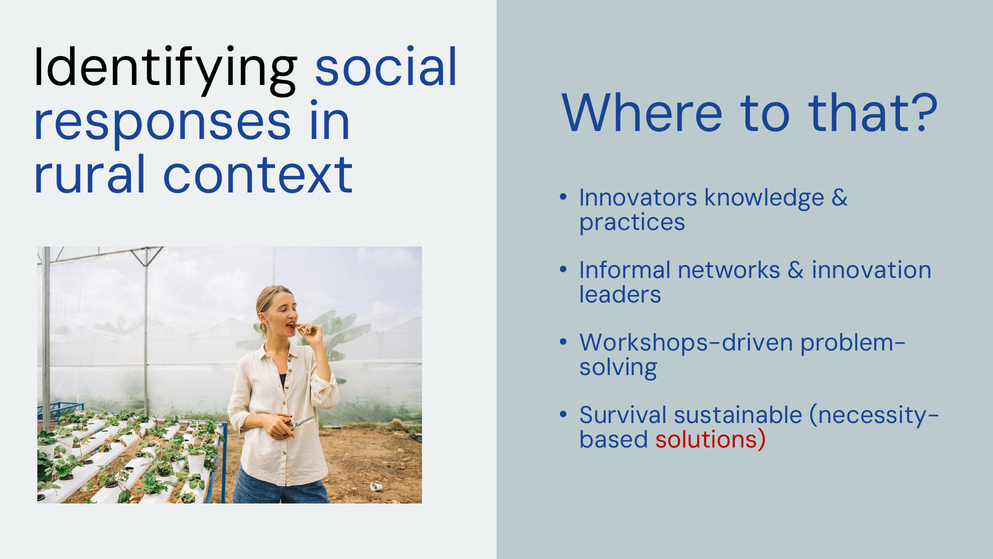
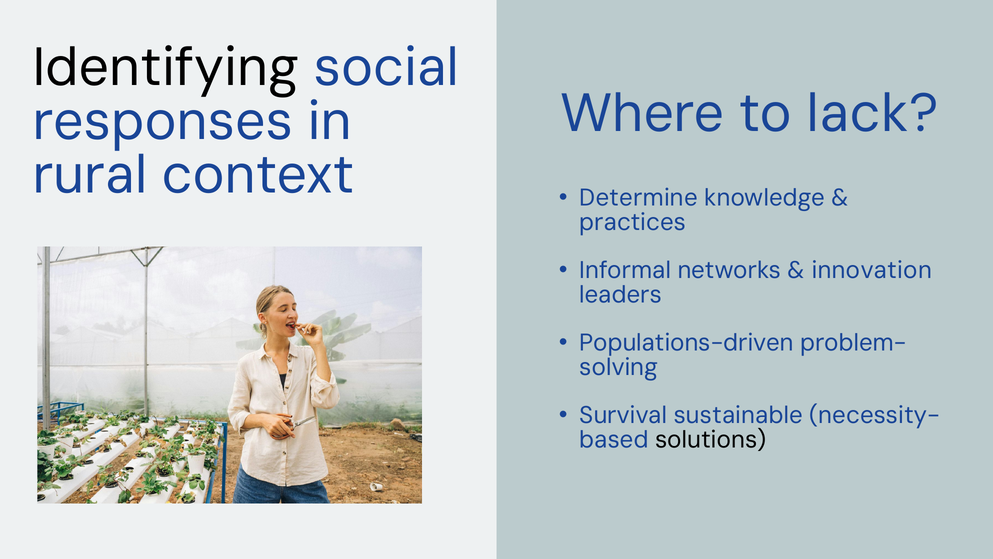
that: that -> lack
Innovators: Innovators -> Determine
Workshops-driven: Workshops-driven -> Populations-driven
solutions colour: red -> black
